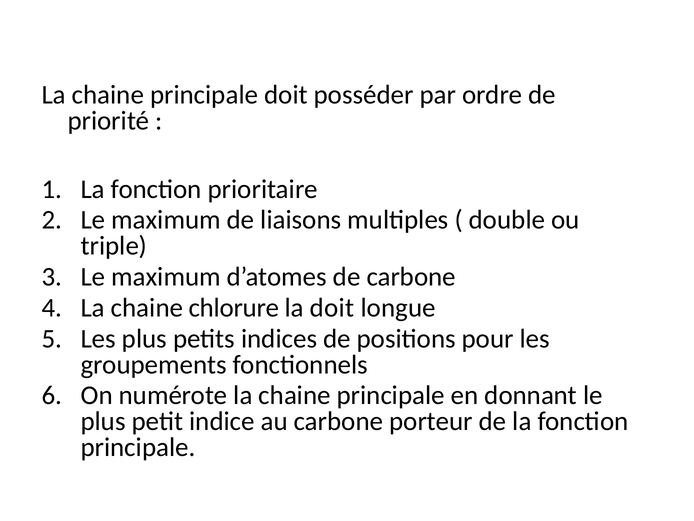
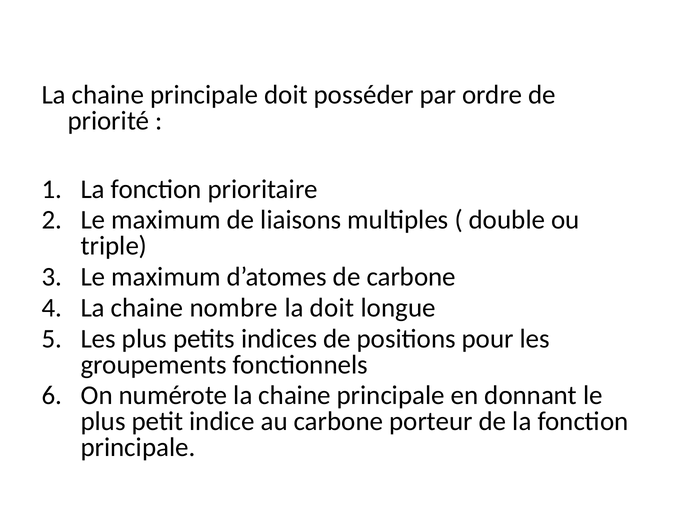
chlorure: chlorure -> nombre
